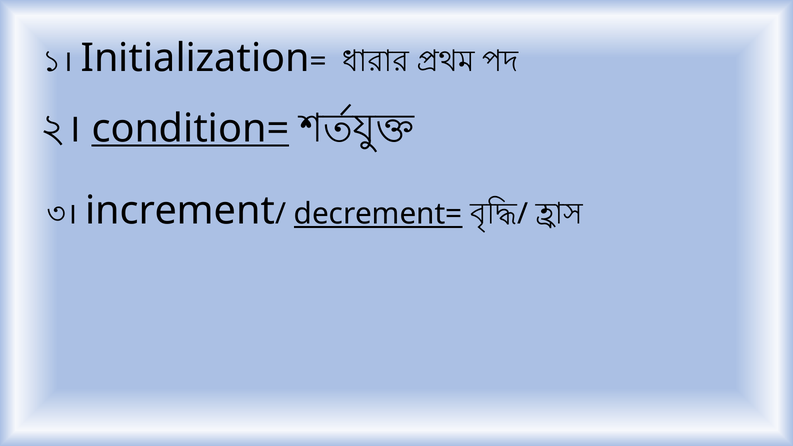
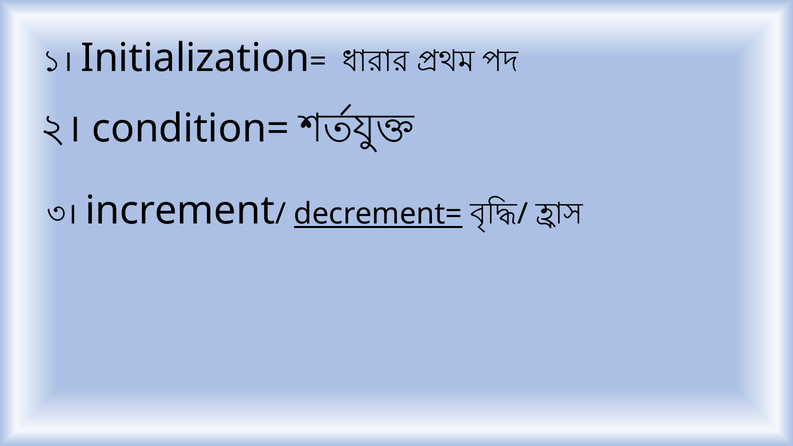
condition= underline: present -> none
